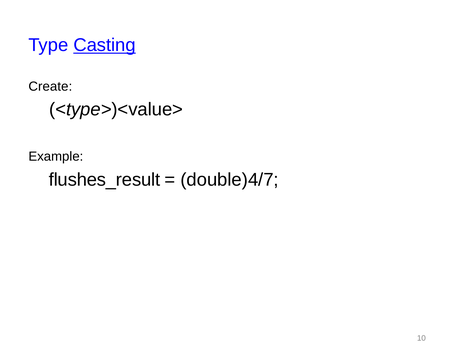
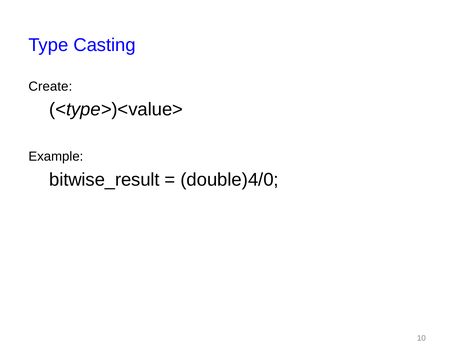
Casting underline: present -> none
flushes_result: flushes_result -> bitwise_result
double)4/7: double)4/7 -> double)4/0
